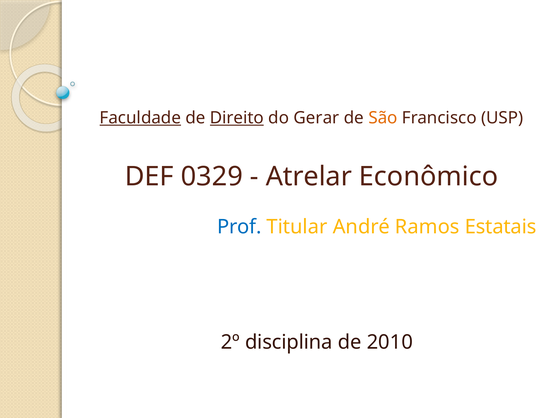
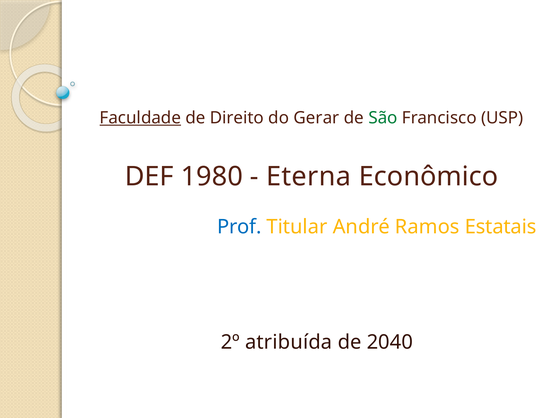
Direito underline: present -> none
São colour: orange -> green
0329: 0329 -> 1980
Atrelar: Atrelar -> Eterna
disciplina: disciplina -> atribuída
2010: 2010 -> 2040
